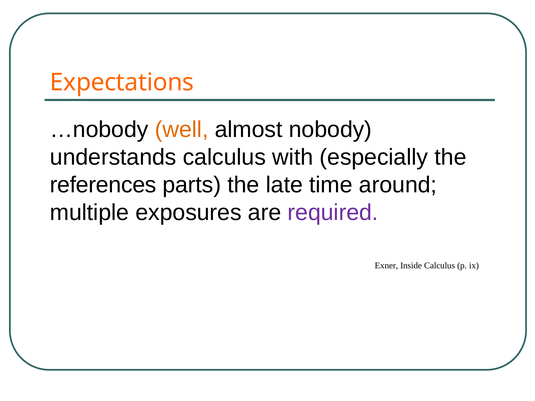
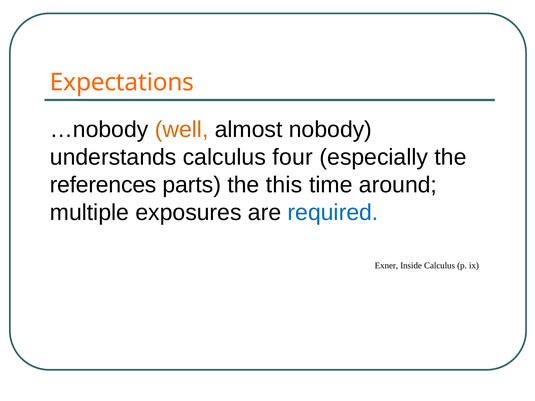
with: with -> four
late: late -> this
required colour: purple -> blue
